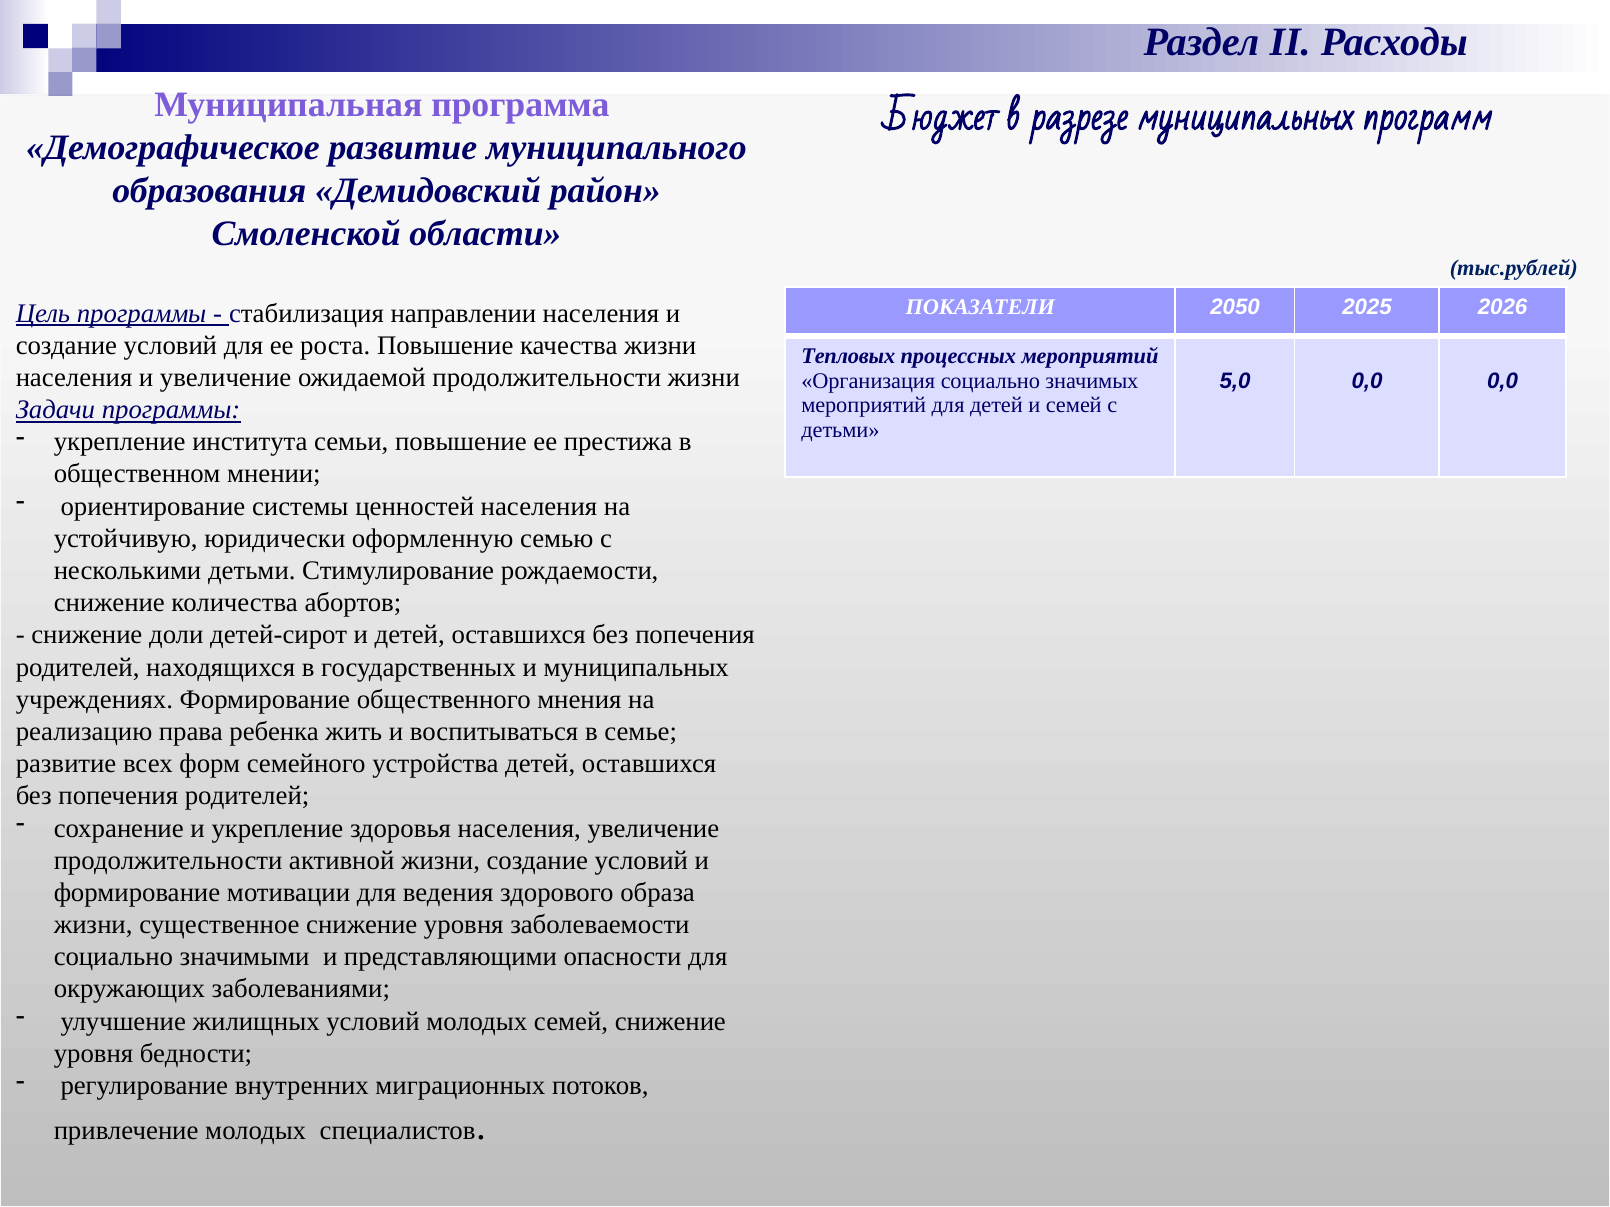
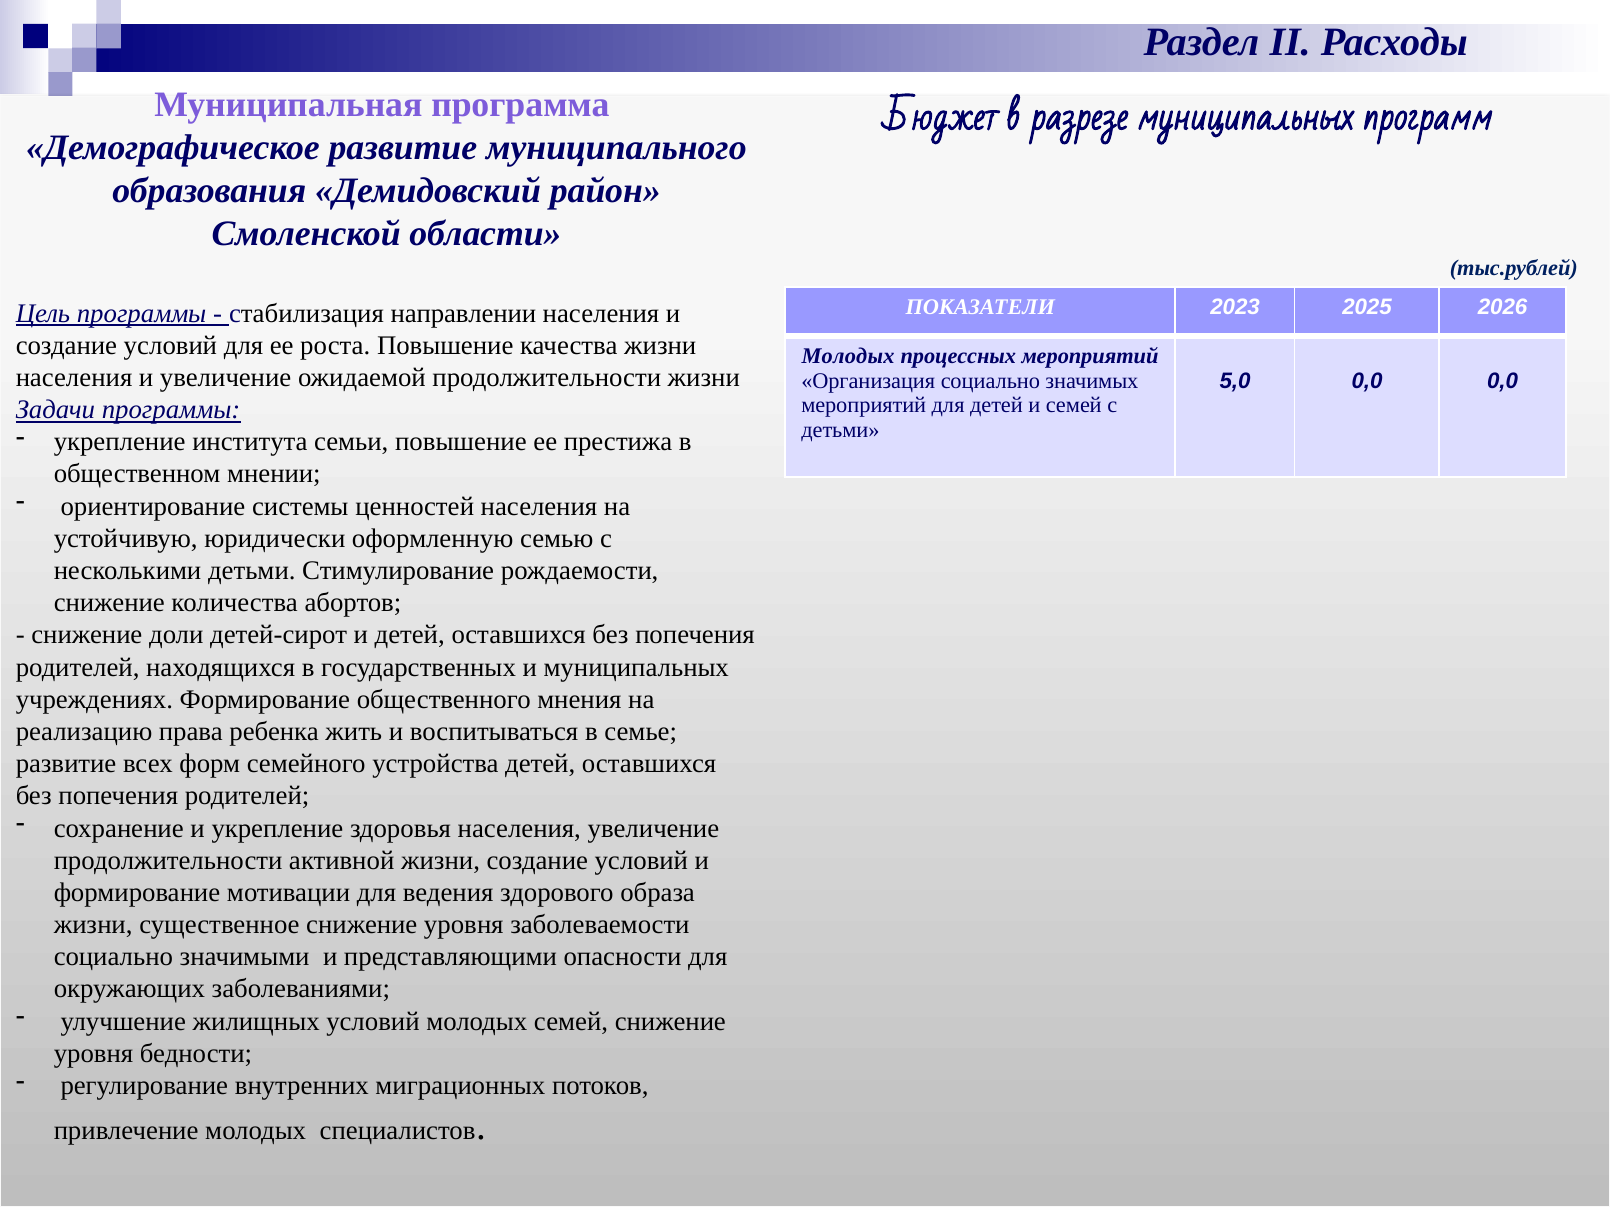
2050: 2050 -> 2023
Тепловых at (848, 356): Тепловых -> Молодых
